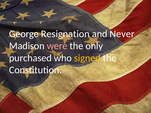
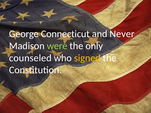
Resignation: Resignation -> Connecticut
were colour: pink -> light green
purchased: purchased -> counseled
